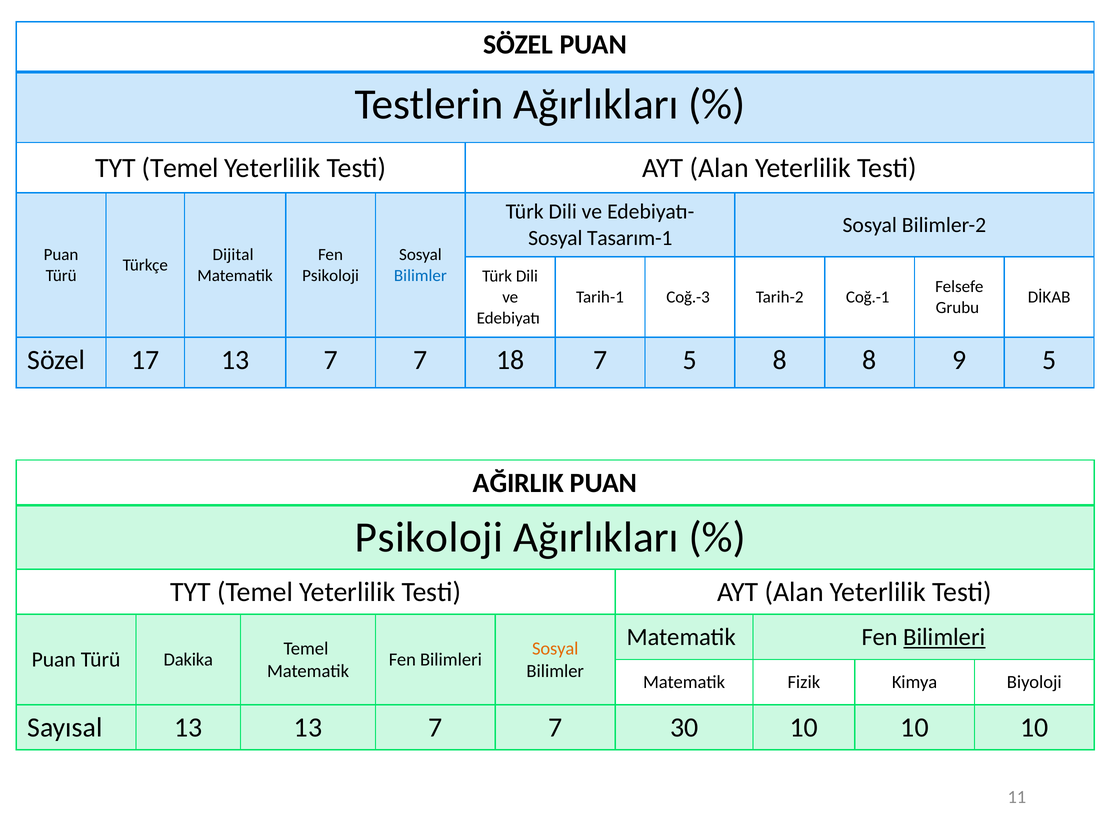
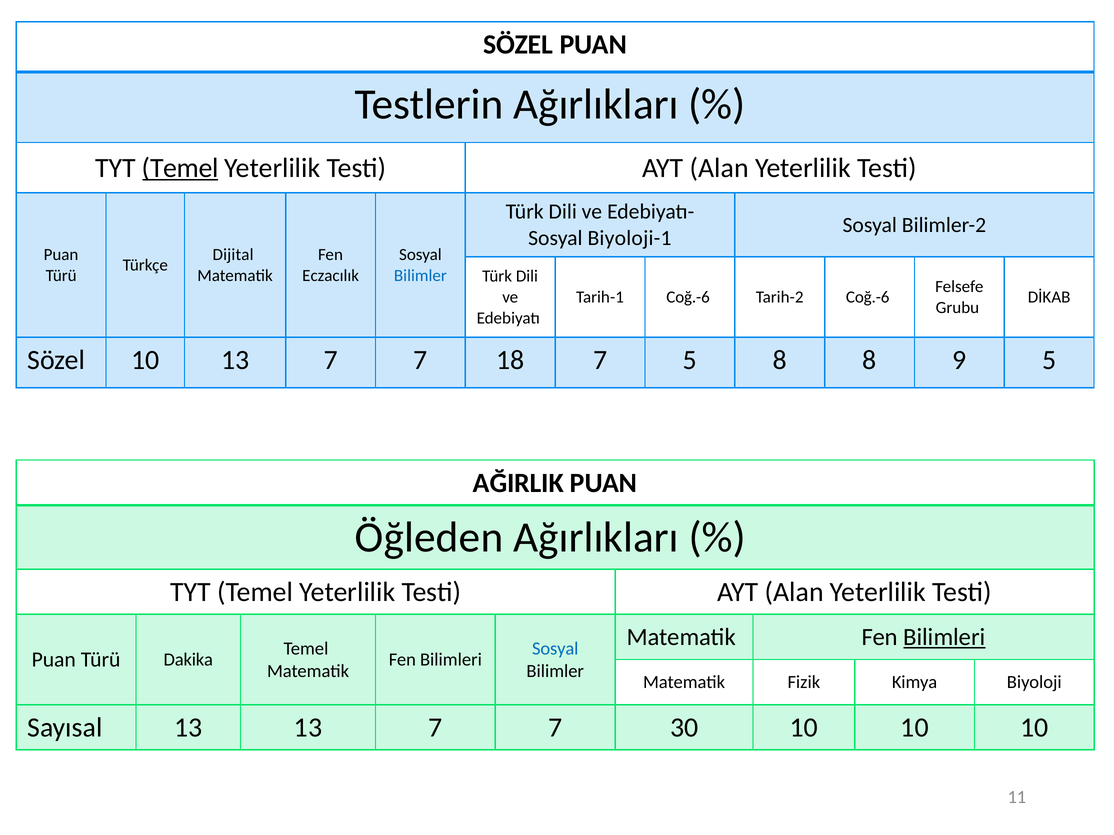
Temel at (180, 168) underline: none -> present
Tasarım-1: Tasarım-1 -> Biyoloji-1
Psikoloji at (331, 276): Psikoloji -> Eczacılık
Tarih-1 Coğ.-3: Coğ.-3 -> Coğ.-6
Tarih-2 Coğ.-1: Coğ.-1 -> Coğ.-6
Sözel 17: 17 -> 10
Psikoloji at (429, 538): Psikoloji -> Öğleden
Sosyal at (555, 649) colour: orange -> blue
